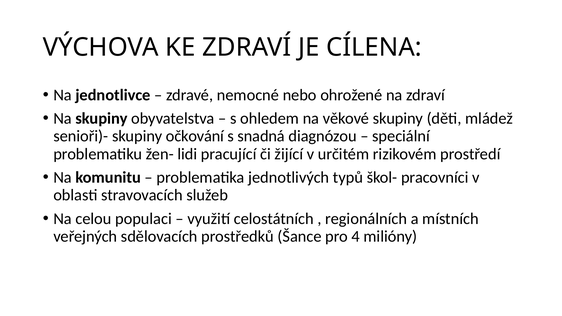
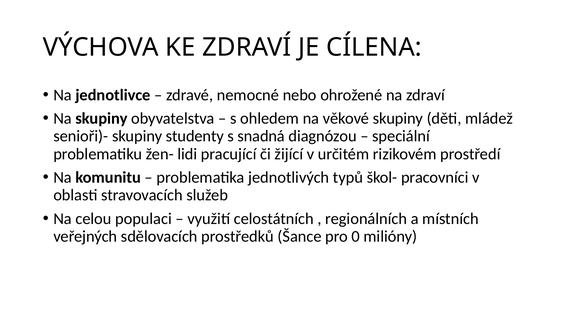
očkování: očkování -> studenty
4: 4 -> 0
